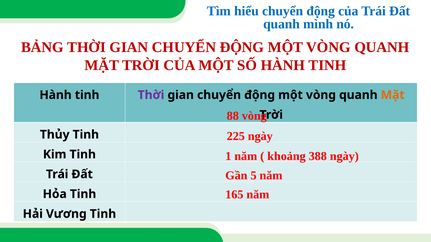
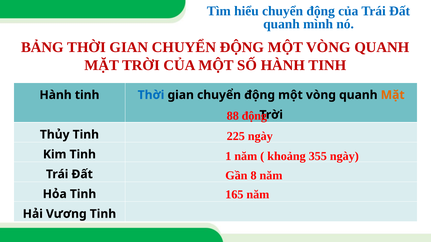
Thời at (151, 95) colour: purple -> blue
88 vòng: vòng -> động
388: 388 -> 355
5: 5 -> 8
